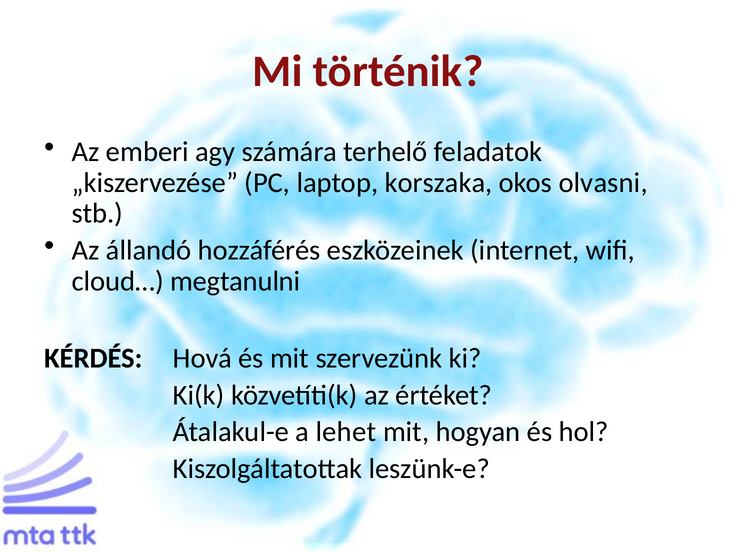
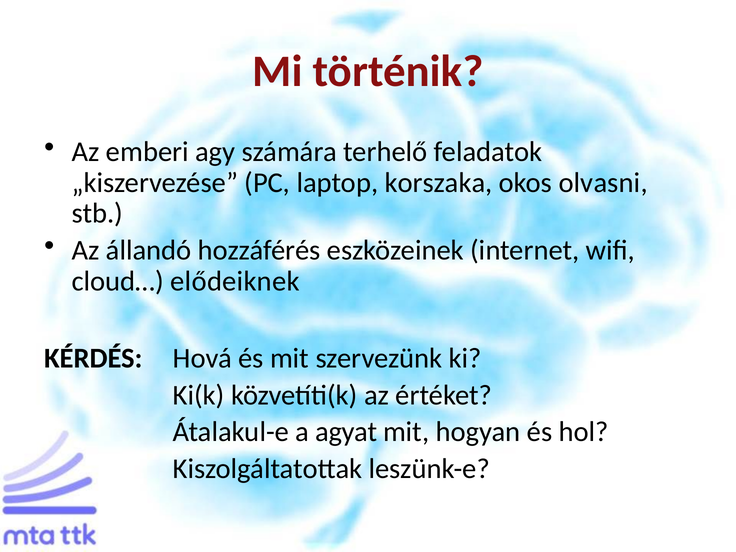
megtanulni: megtanulni -> elődeiknek
lehet: lehet -> agyat
